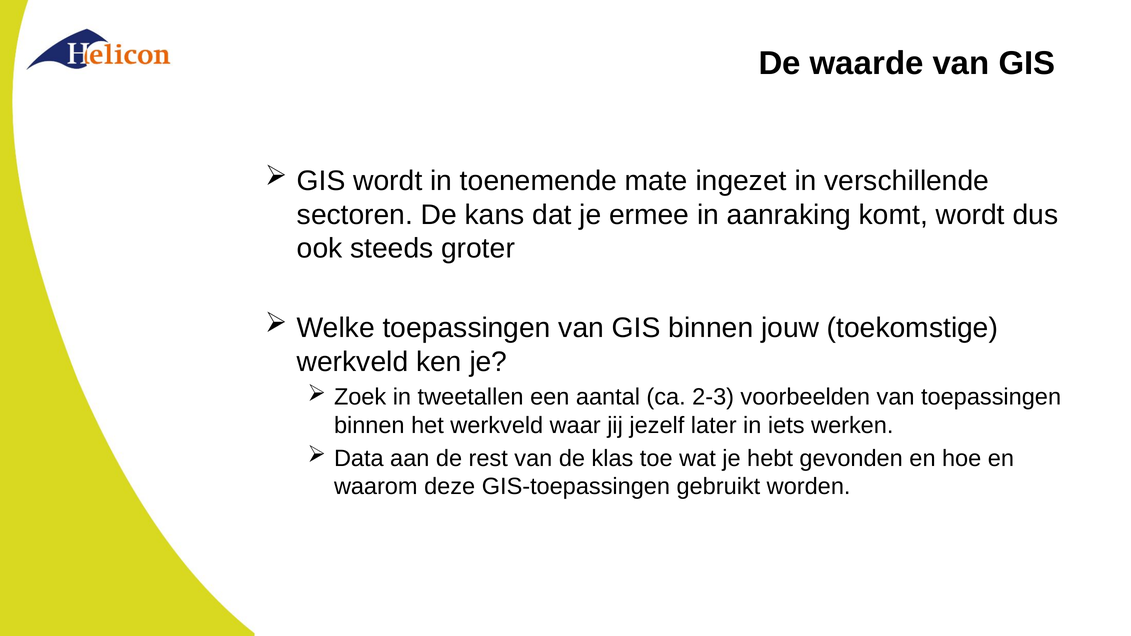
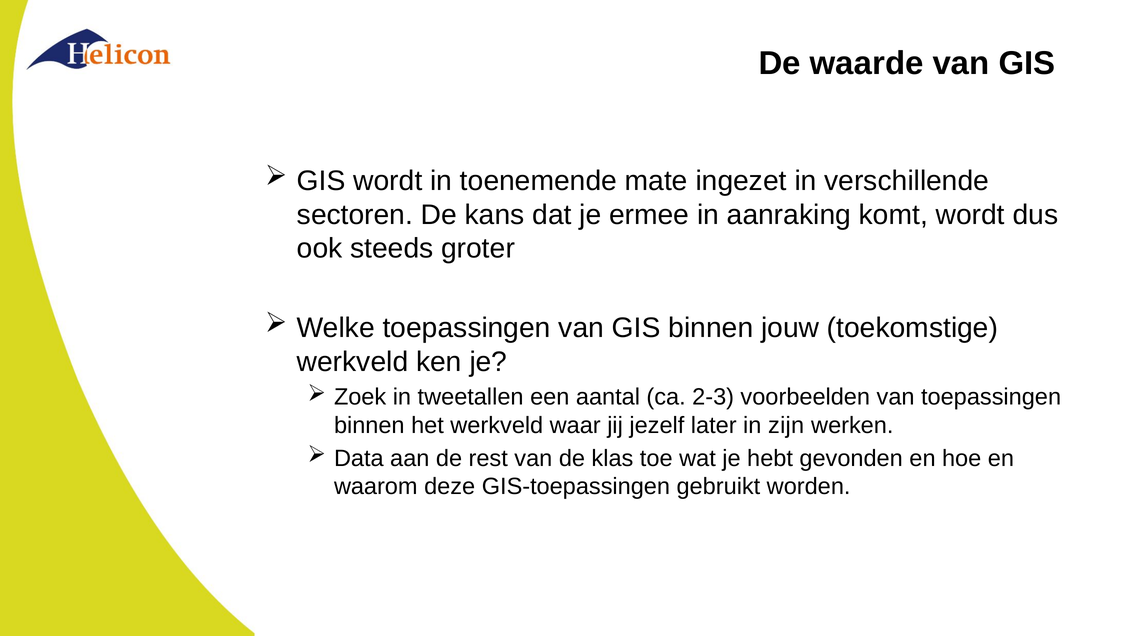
iets: iets -> zijn
